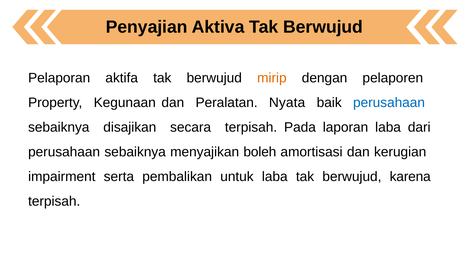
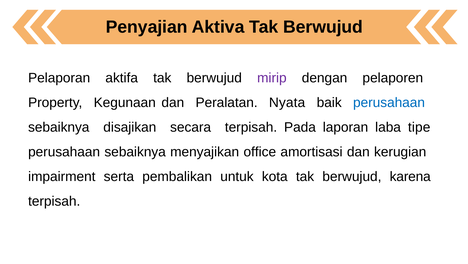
mirip colour: orange -> purple
dari: dari -> tipe
boleh: boleh -> office
untuk laba: laba -> kota
